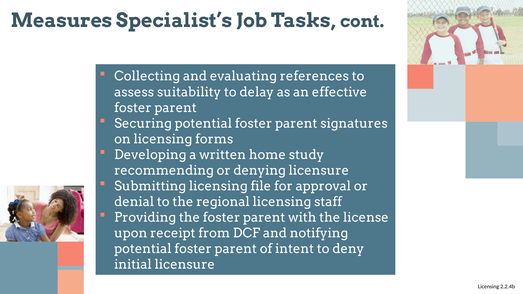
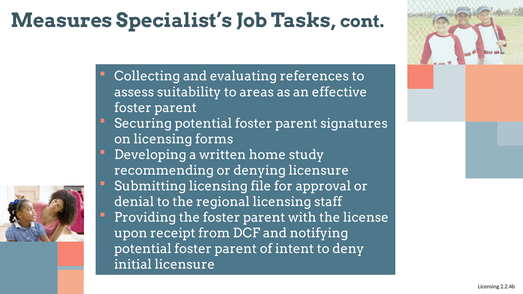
delay: delay -> areas
